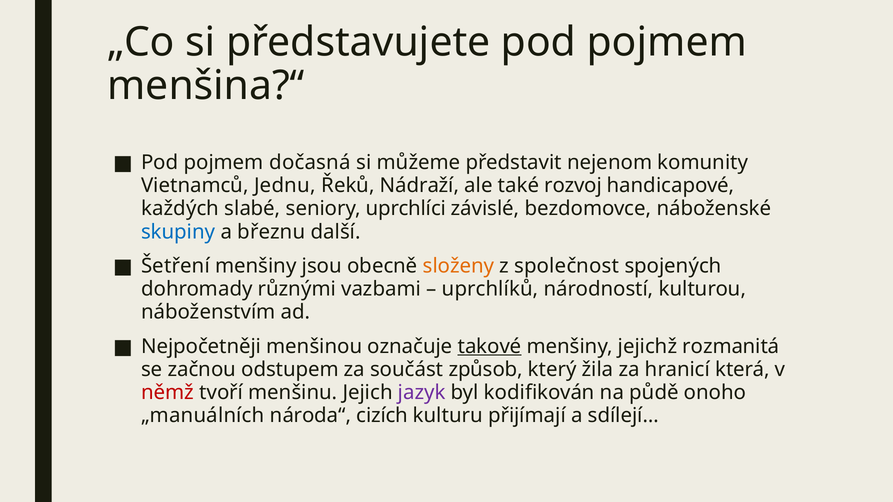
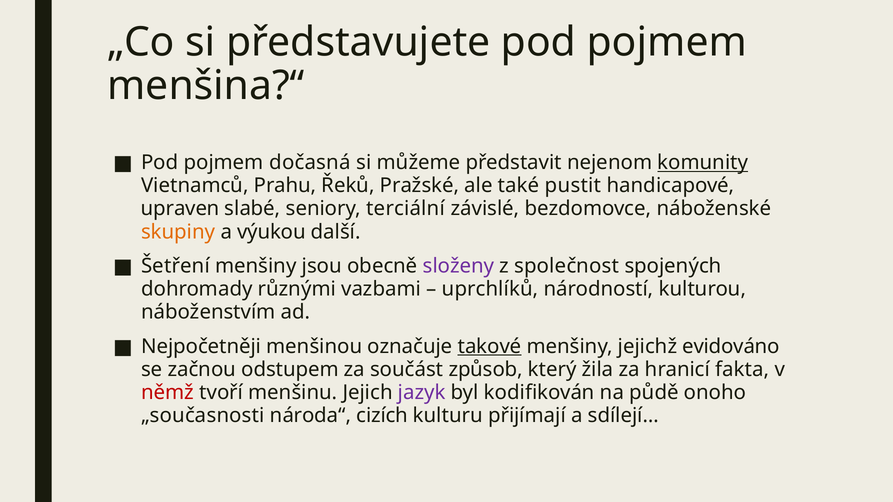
komunity underline: none -> present
Jednu: Jednu -> Prahu
Nádraží: Nádraží -> Pražské
rozvoj: rozvoj -> pustit
každých: každých -> upraven
uprchlíci: uprchlíci -> terciální
skupiny colour: blue -> orange
březnu: březnu -> výukou
složeny colour: orange -> purple
rozmanitá: rozmanitá -> evidováno
která: která -> fakta
„manuálních: „manuálních -> „současnosti
